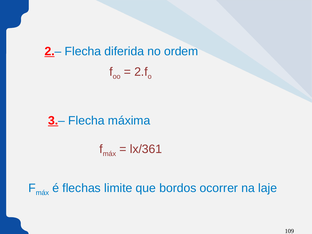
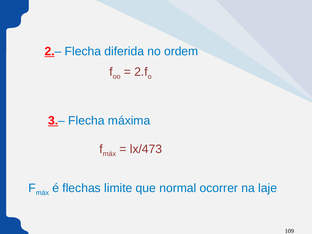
lx/361: lx/361 -> lx/473
bordos: bordos -> normal
